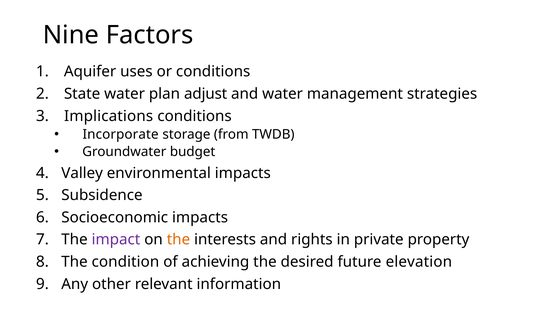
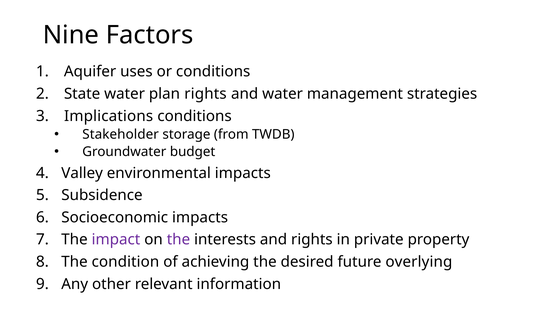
plan adjust: adjust -> rights
Incorporate: Incorporate -> Stakeholder
the at (178, 240) colour: orange -> purple
elevation: elevation -> overlying
